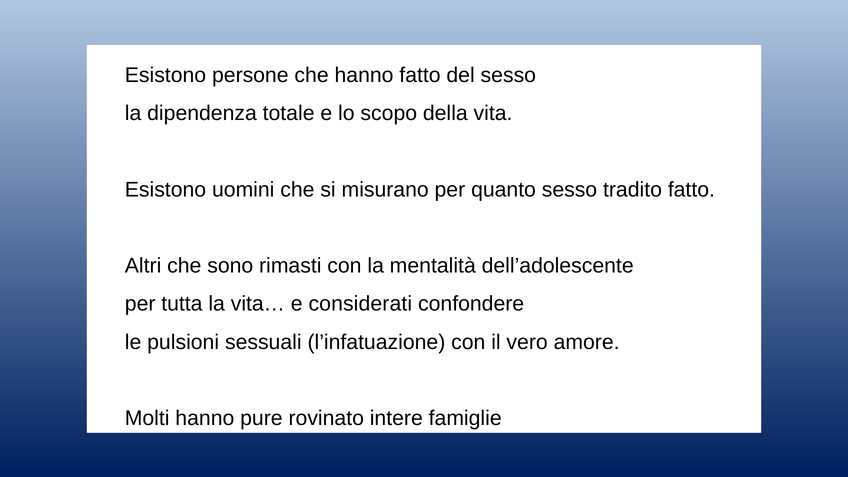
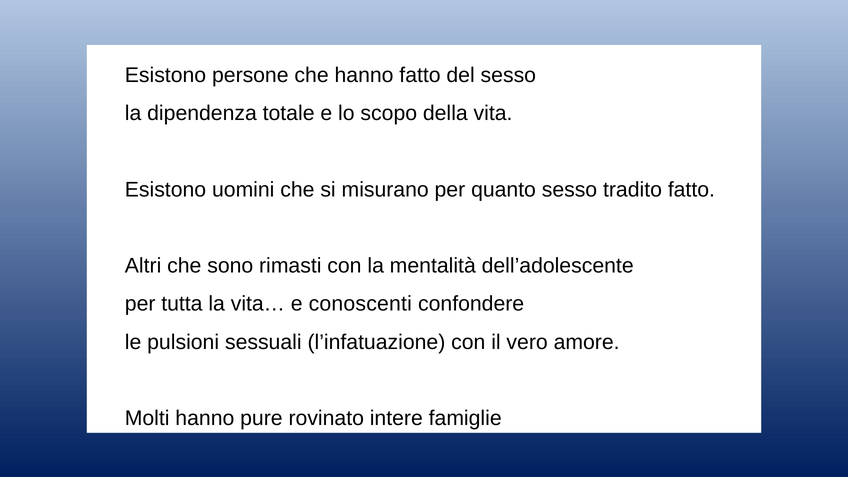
considerati: considerati -> conoscenti
